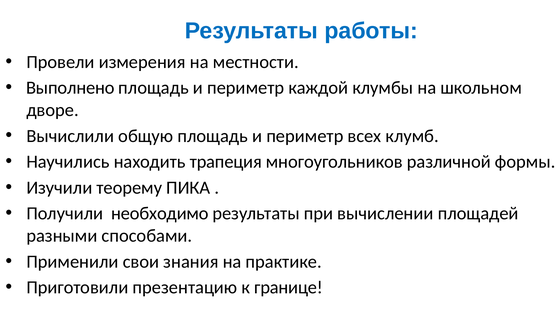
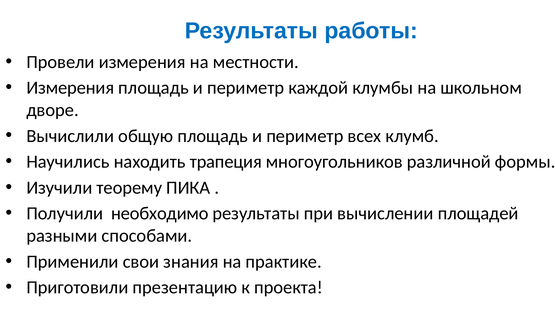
Выполнено at (70, 88): Выполнено -> Измерения
границе: границе -> проекта
